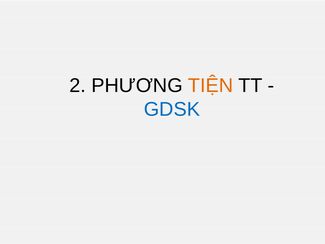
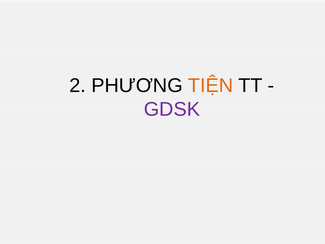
GDSK colour: blue -> purple
